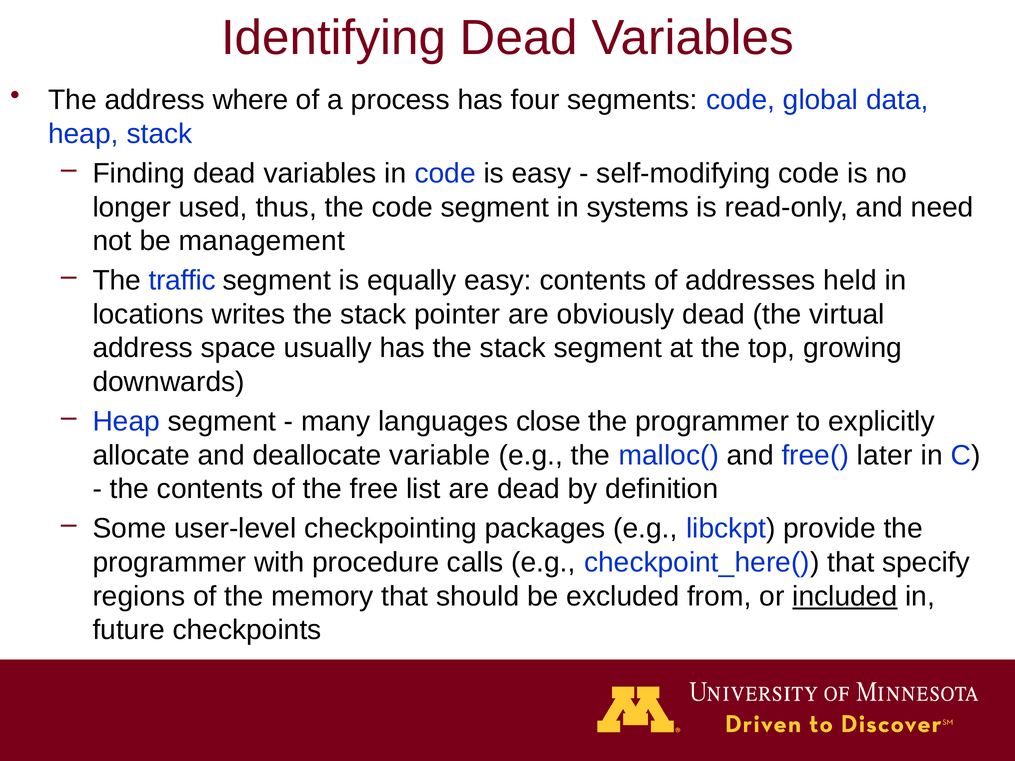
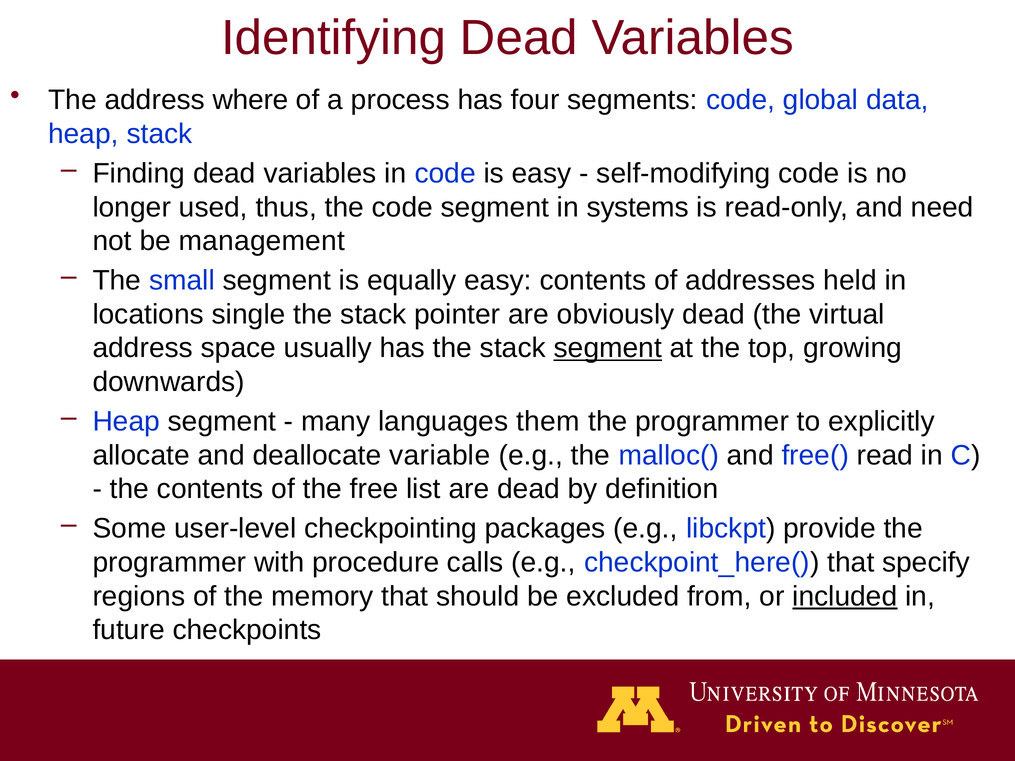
traffic: traffic -> small
writes: writes -> single
segment at (608, 348) underline: none -> present
close: close -> them
later: later -> read
